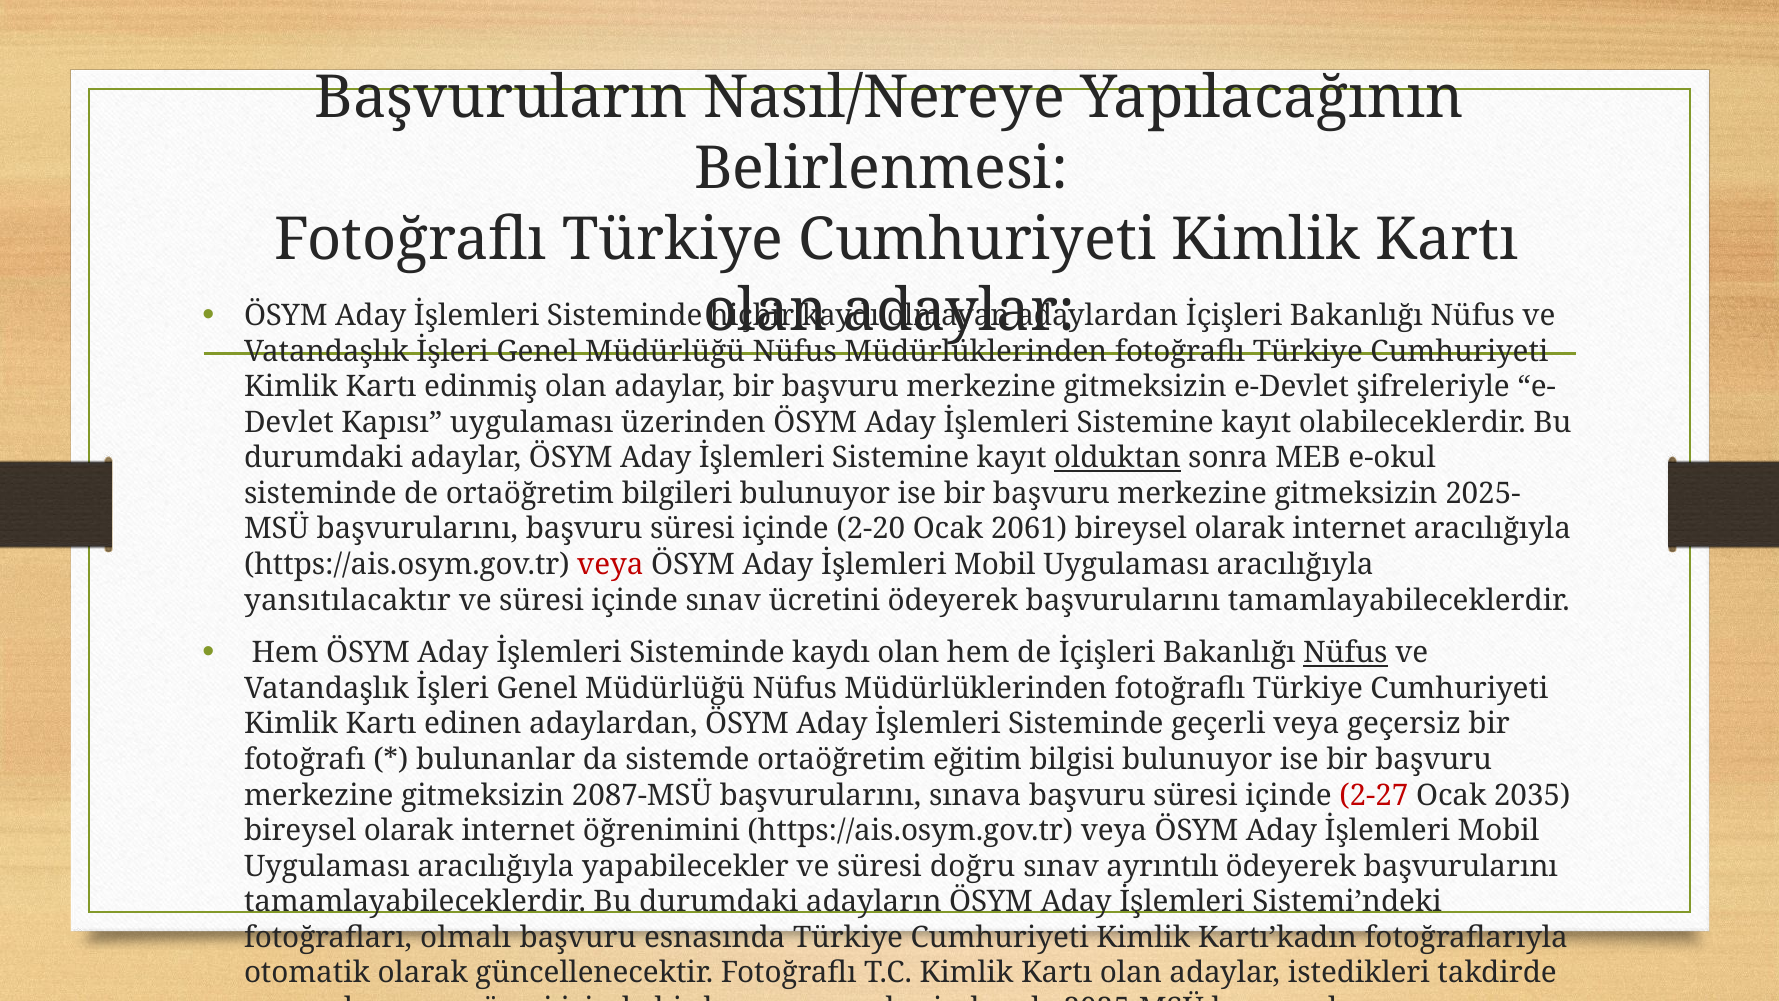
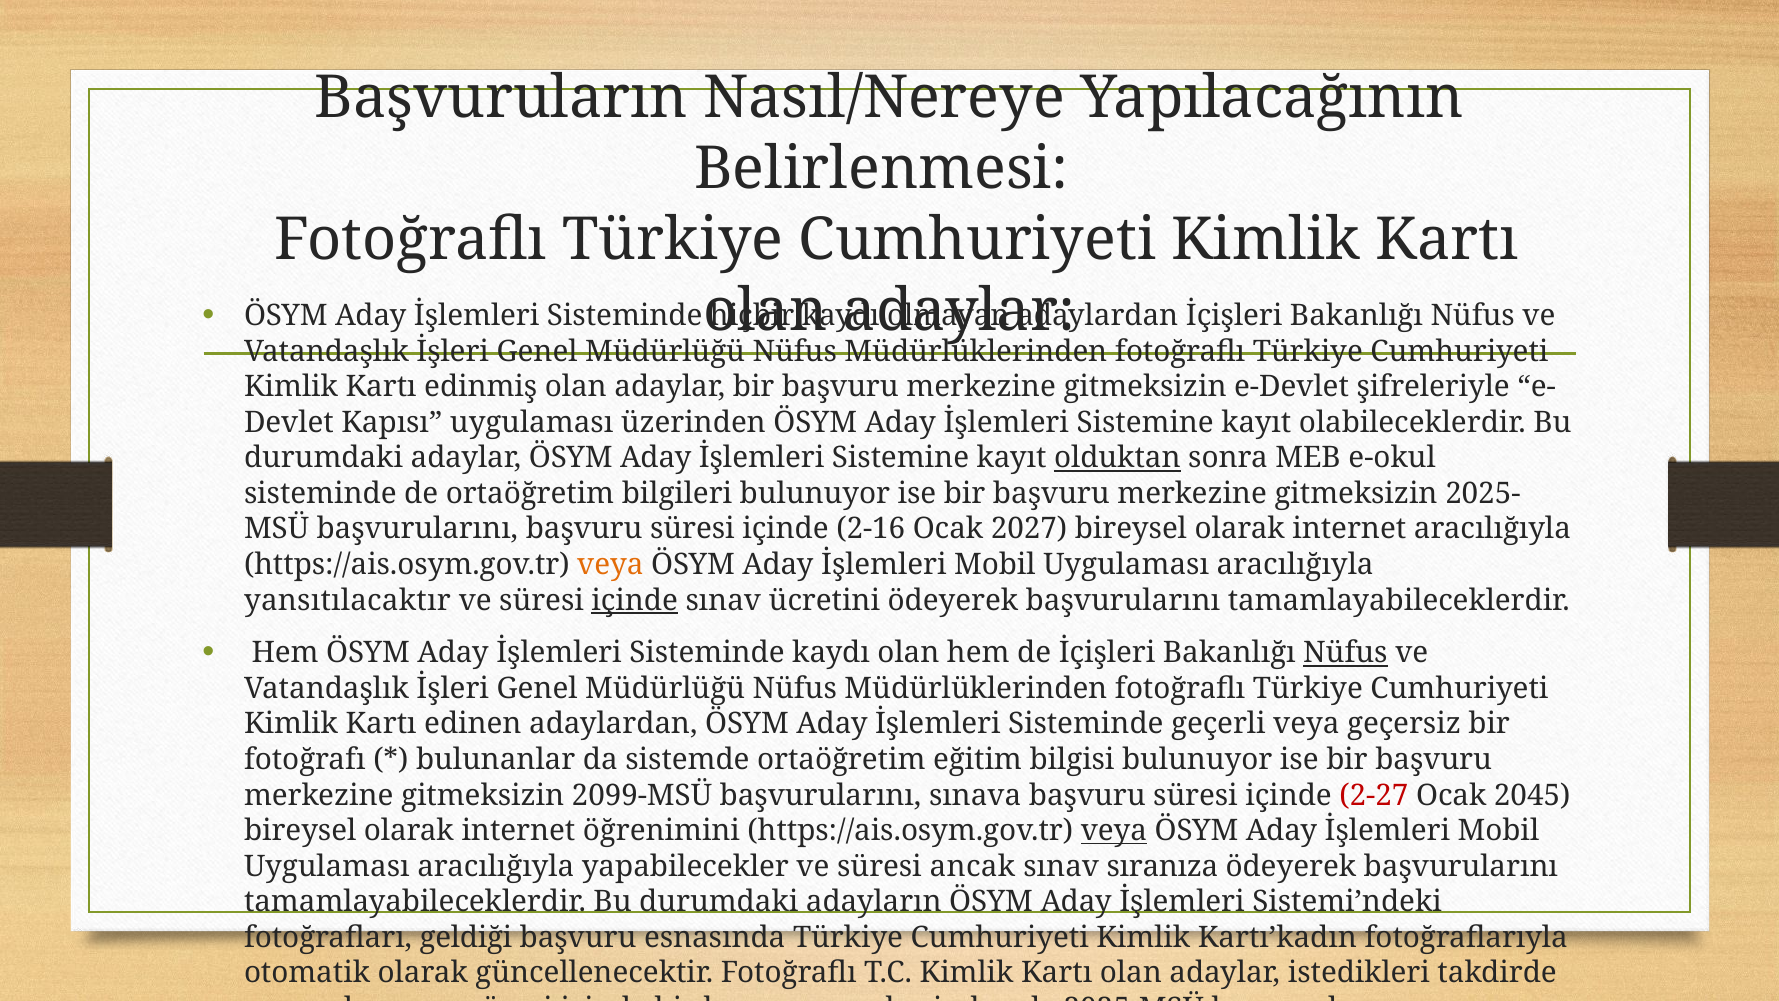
2-20: 2-20 -> 2-16
2061: 2061 -> 2027
veya at (610, 565) colour: red -> orange
içinde at (635, 600) underline: none -> present
2087-MSÜ: 2087-MSÜ -> 2099-MSÜ
2035: 2035 -> 2045
veya at (1114, 831) underline: none -> present
doğru: doğru -> ancak
ayrıntılı: ayrıntılı -> sıranıza
olmalı: olmalı -> geldiği
